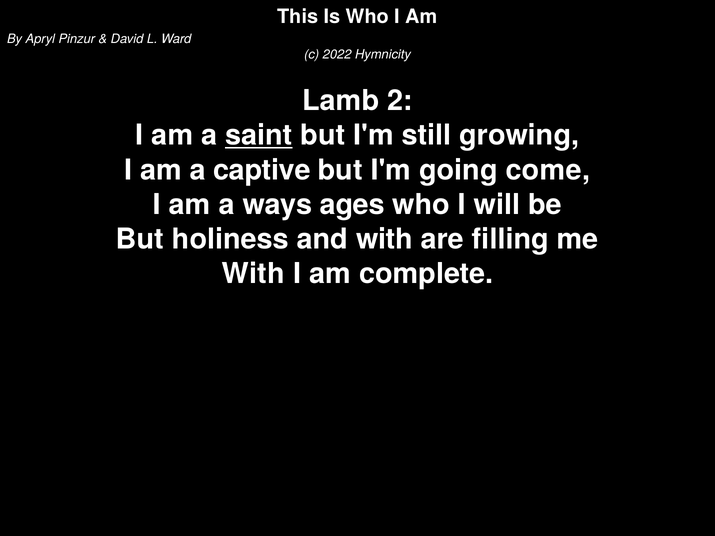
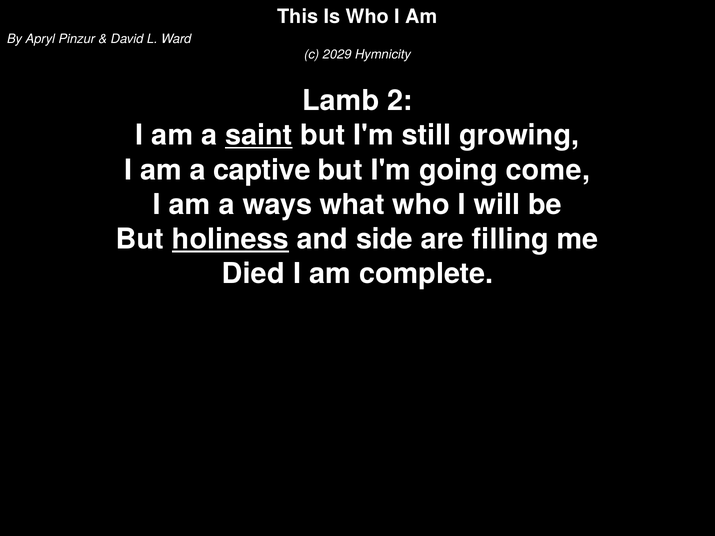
2022: 2022 -> 2029
ages: ages -> what
holiness underline: none -> present
and with: with -> side
With at (253, 274): With -> Died
